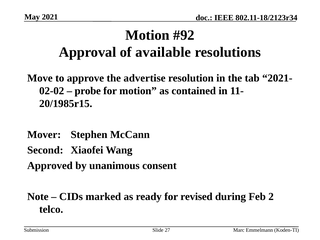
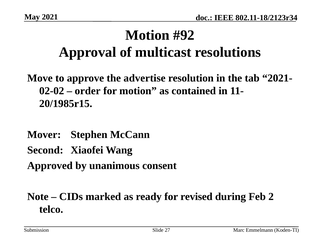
available: available -> multicast
probe: probe -> order
